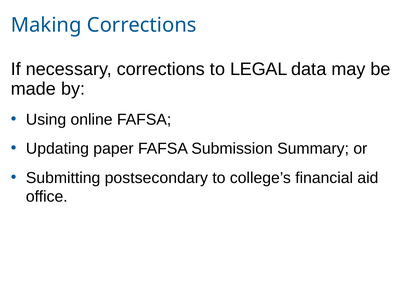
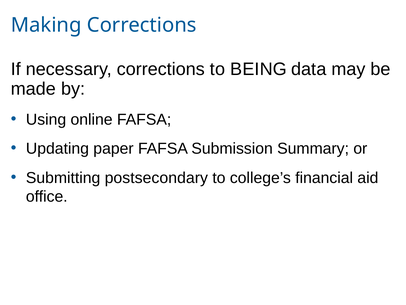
LEGAL: LEGAL -> BEING
